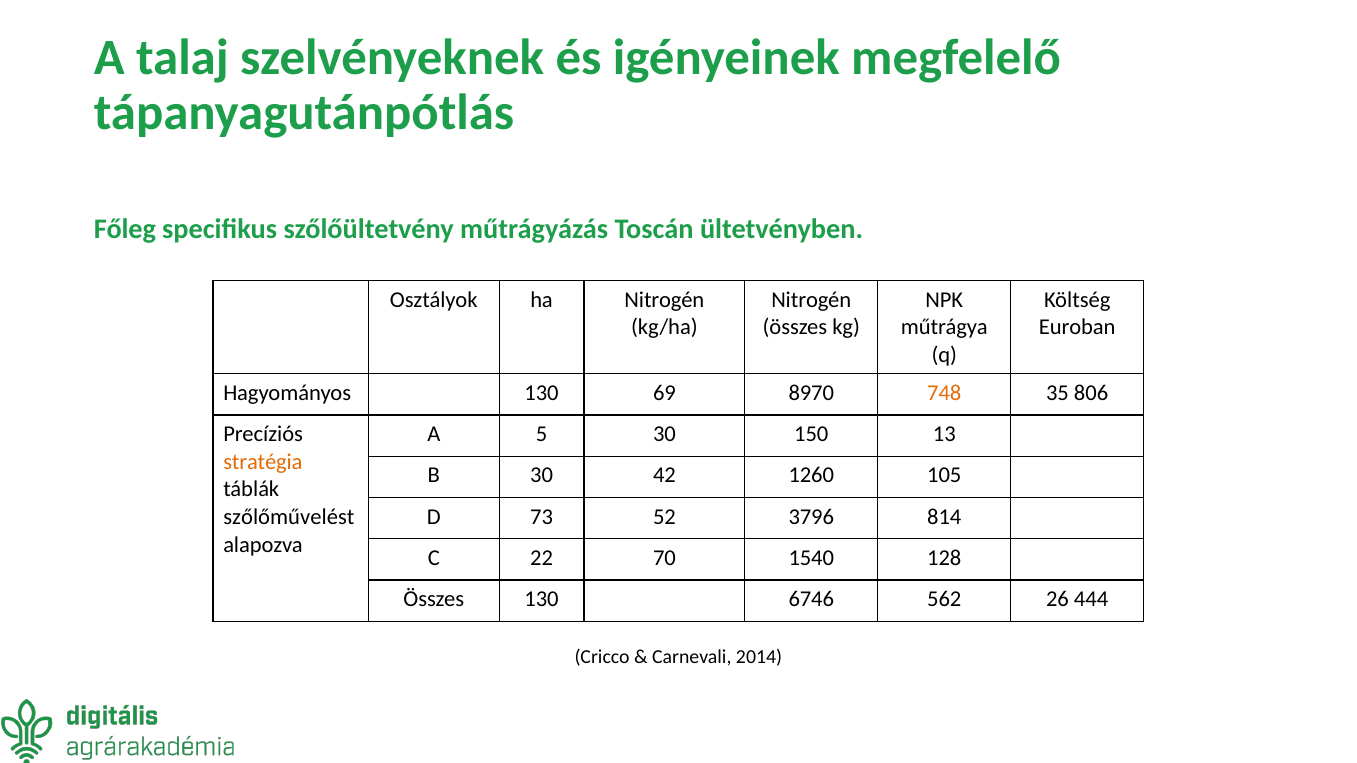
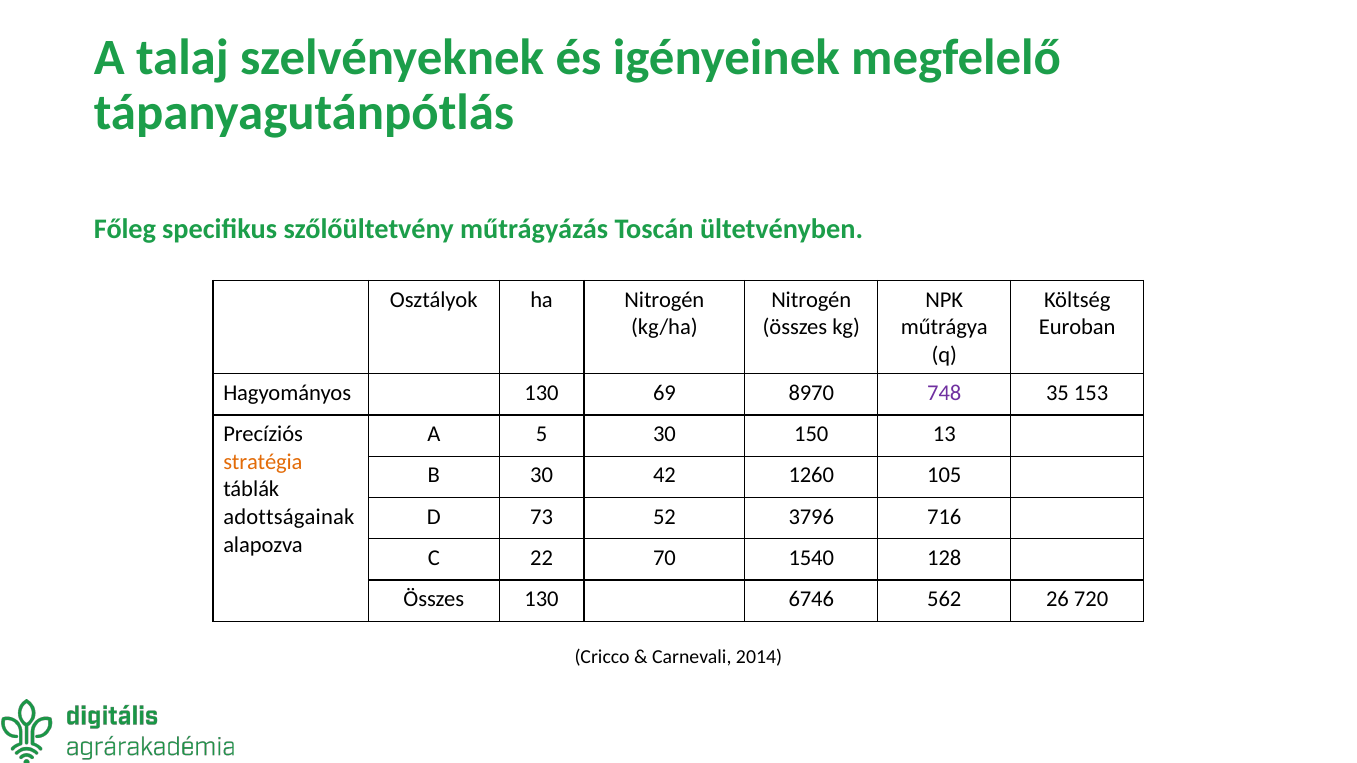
748 colour: orange -> purple
806: 806 -> 153
814: 814 -> 716
szőlőművelést: szőlőművelést -> adottságainak
444: 444 -> 720
